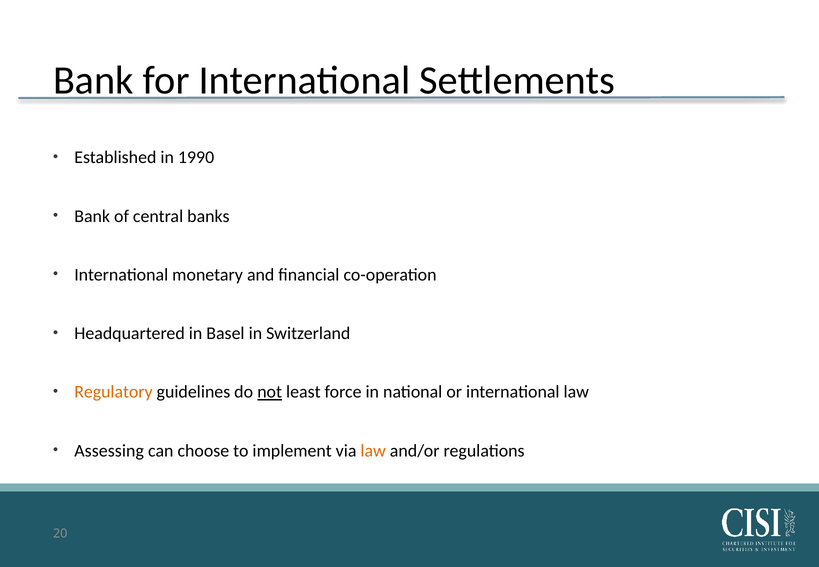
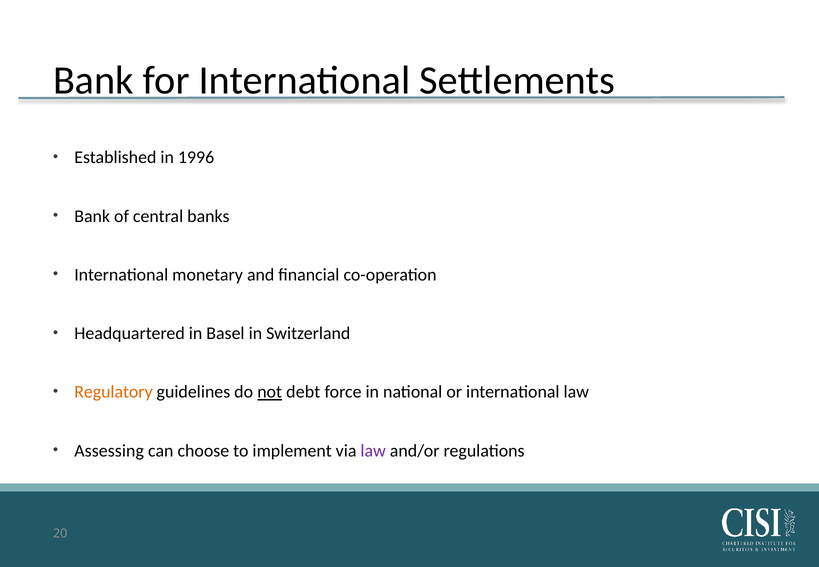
1990: 1990 -> 1996
least: least -> debt
law at (373, 451) colour: orange -> purple
